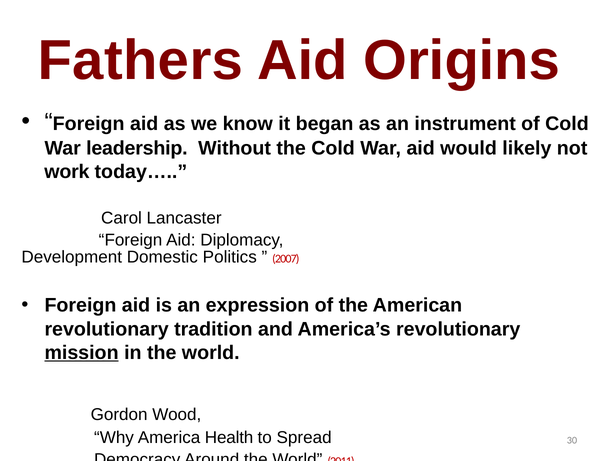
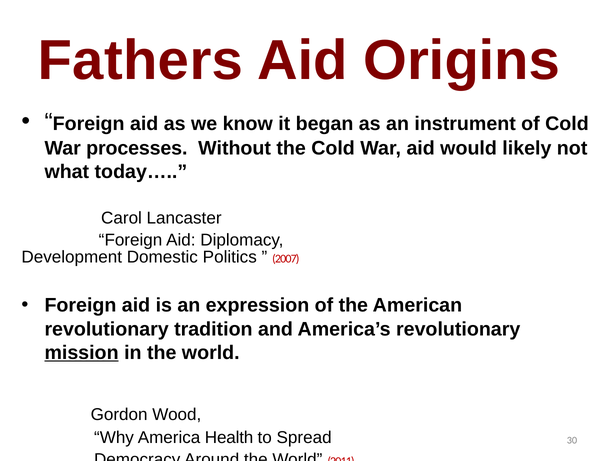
leadership: leadership -> processes
work: work -> what
